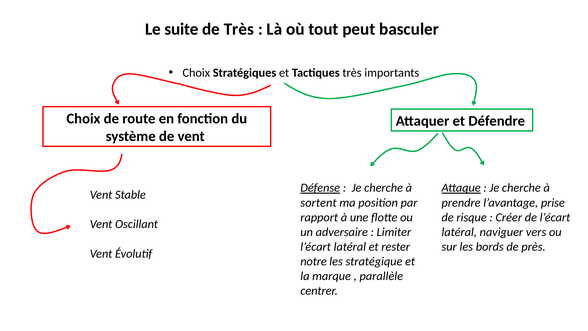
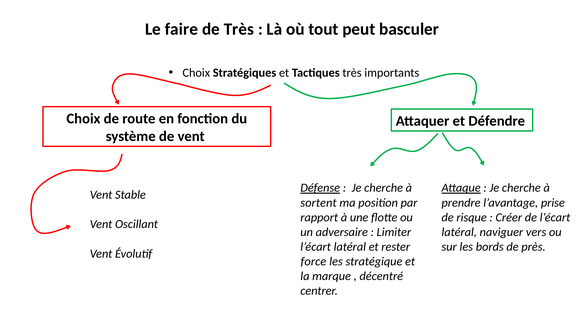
suite: suite -> faire
notre: notre -> force
parallèle: parallèle -> décentré
